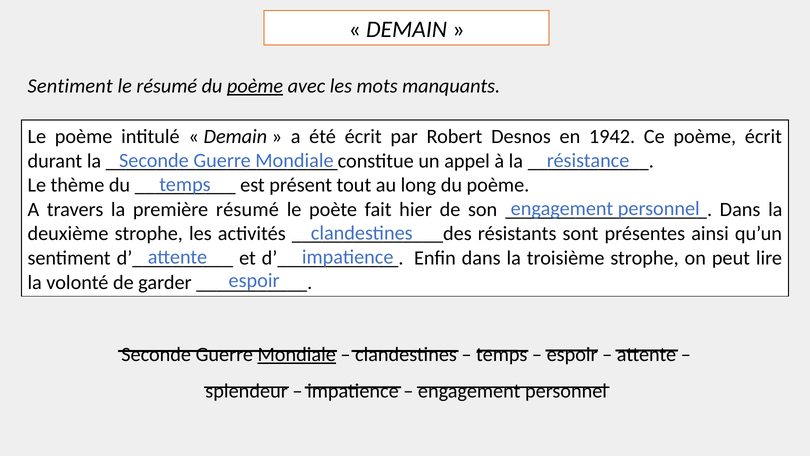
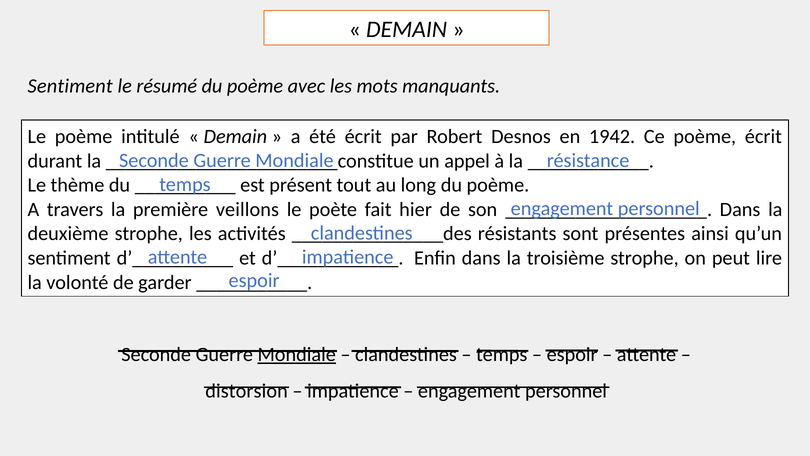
poème at (255, 86) underline: present -> none
première résumé: résumé -> veillons
splendeur: splendeur -> distorsion
